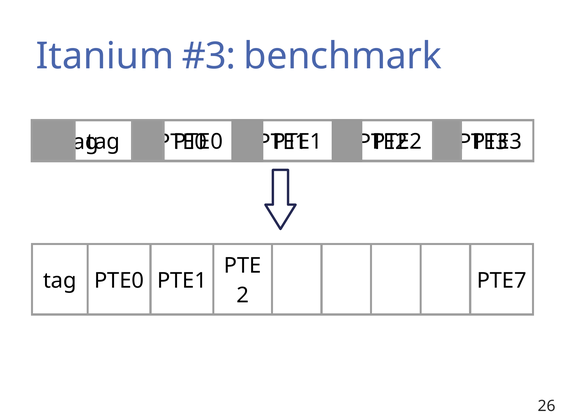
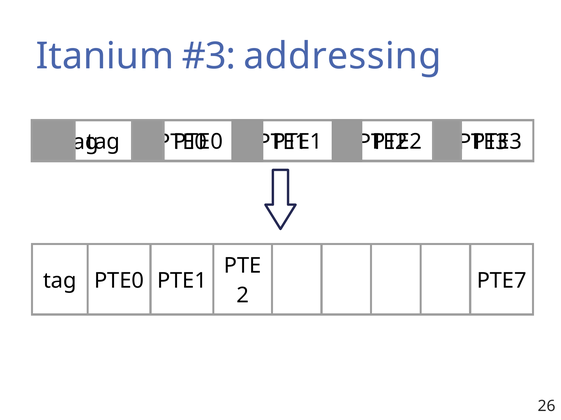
benchmark: benchmark -> addressing
